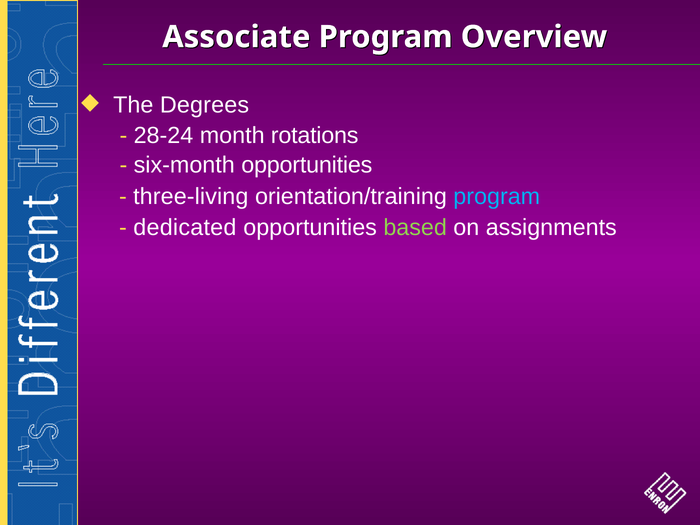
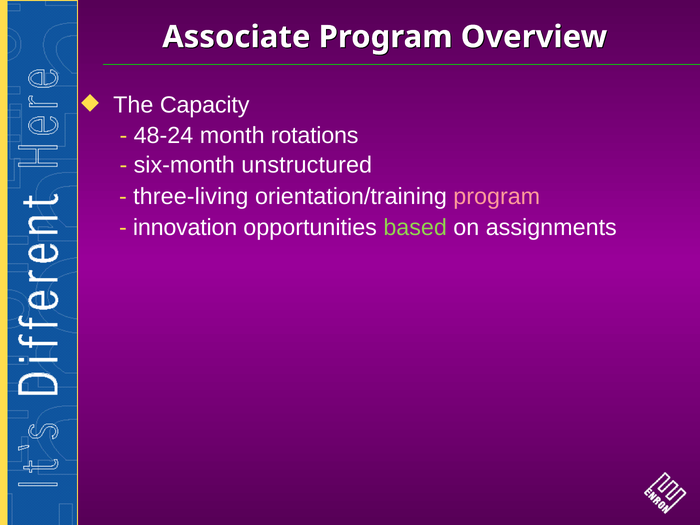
Degrees: Degrees -> Capacity
28-24: 28-24 -> 48-24
six-month opportunities: opportunities -> unstructured
program at (497, 197) colour: light blue -> pink
dedicated: dedicated -> innovation
